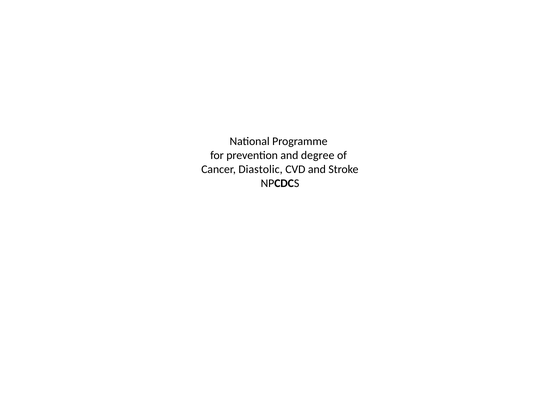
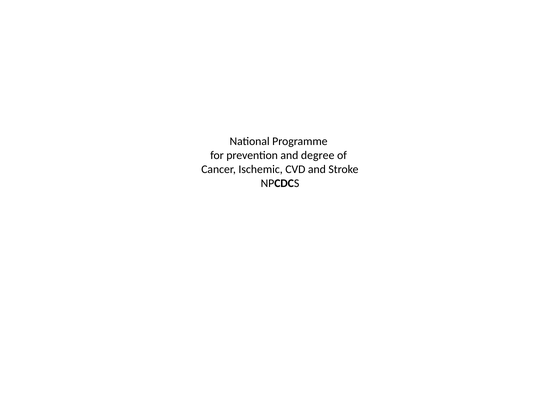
Diastolic: Diastolic -> Ischemic
